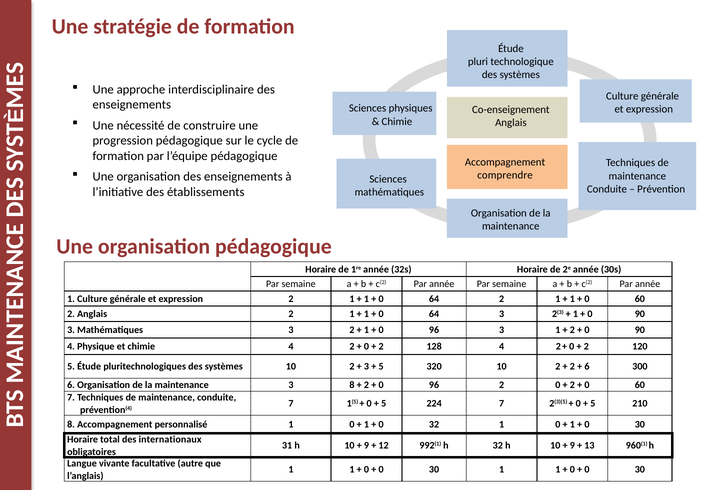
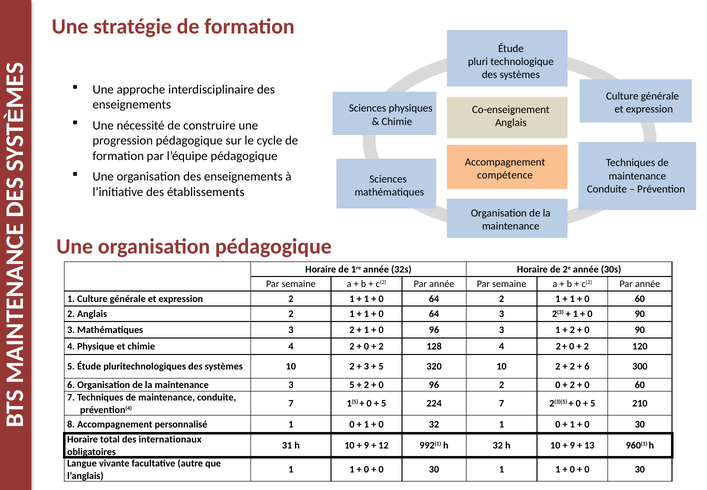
comprendre: comprendre -> compétence
3 8: 8 -> 5
